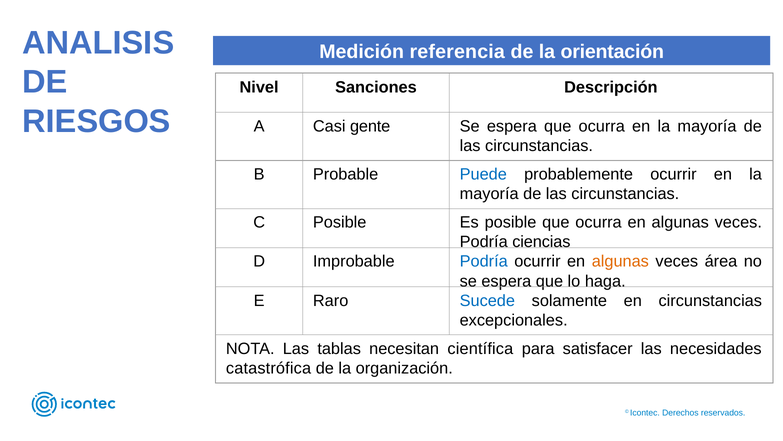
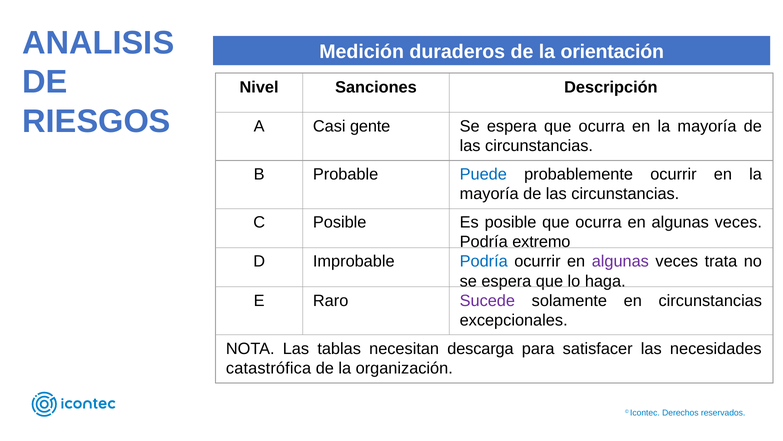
referencia: referencia -> duraderos
ciencias: ciencias -> extremo
algunas at (620, 261) colour: orange -> purple
área: área -> trata
Sucede colour: blue -> purple
científica: científica -> descarga
